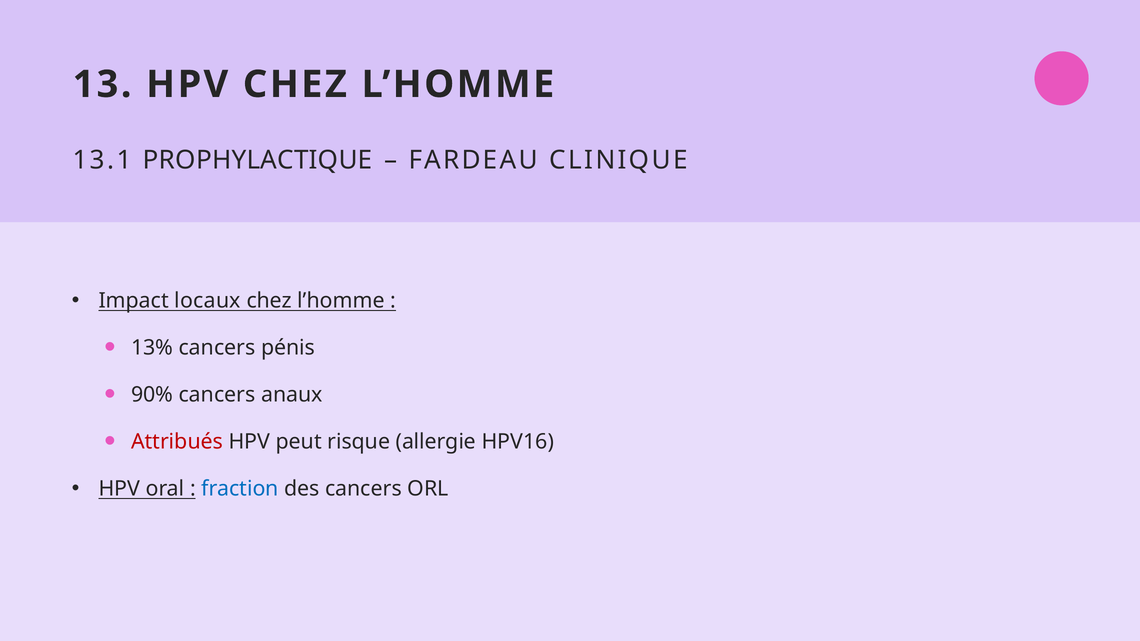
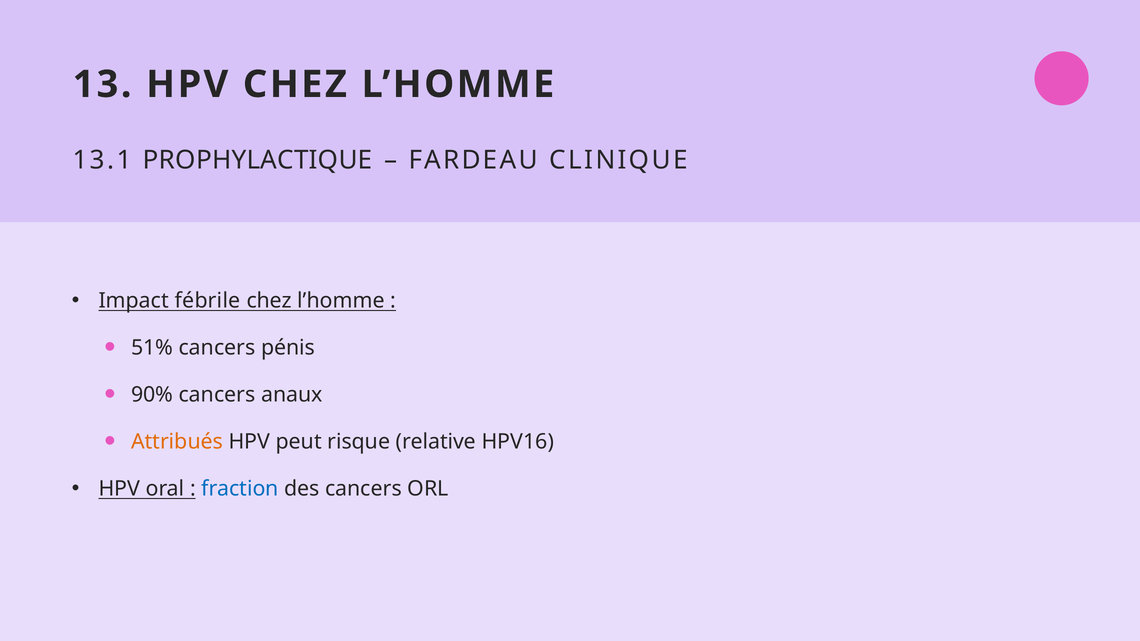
locaux: locaux -> fébrile
13%: 13% -> 51%
Attribués colour: red -> orange
allergie: allergie -> relative
